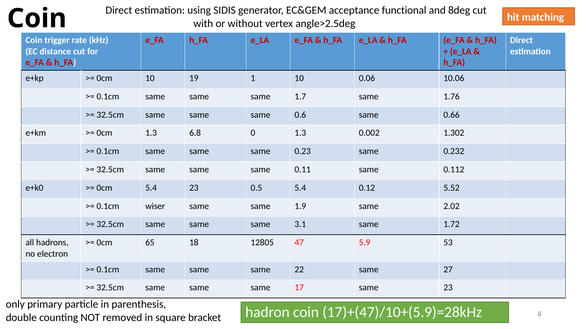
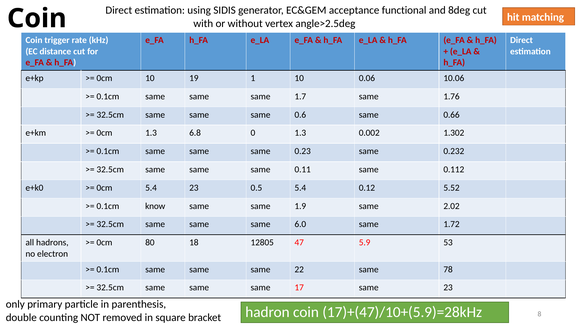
wiser: wiser -> know
3.1: 3.1 -> 6.0
65: 65 -> 80
27: 27 -> 78
